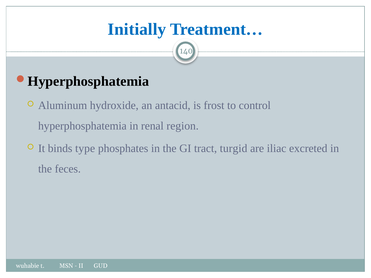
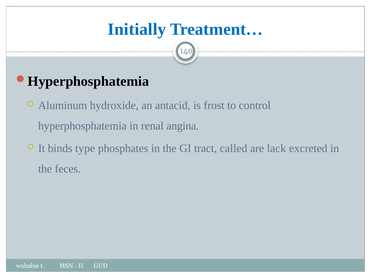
region: region -> angina
turgid: turgid -> called
iliac: iliac -> lack
